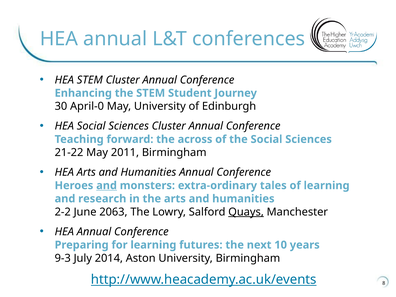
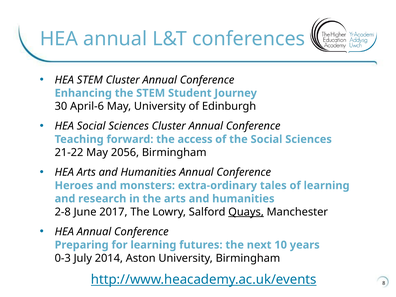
April-0: April-0 -> April-6
across: across -> access
2011: 2011 -> 2056
and at (107, 186) underline: present -> none
2-2: 2-2 -> 2-8
2063: 2063 -> 2017
9-3: 9-3 -> 0-3
